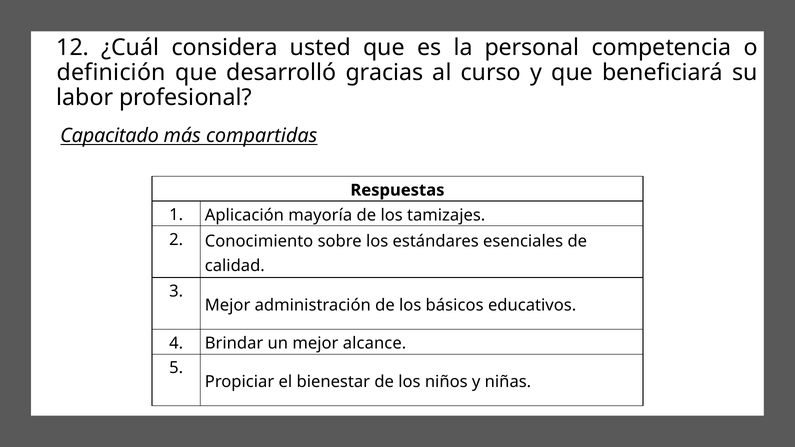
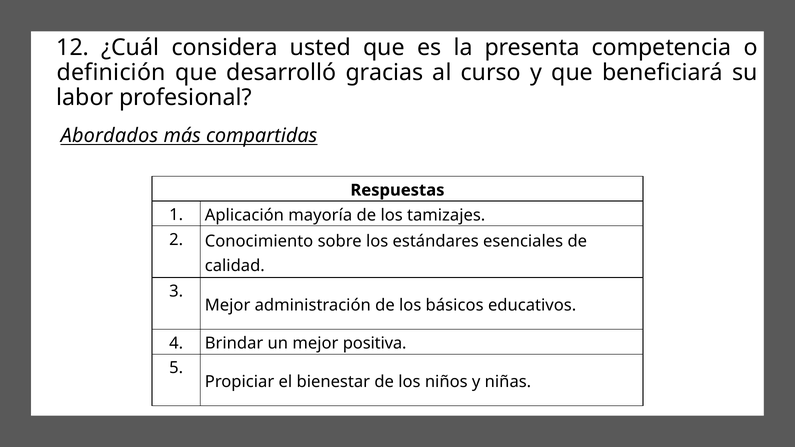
personal: personal -> presenta
Capacitado: Capacitado -> Abordados
alcance: alcance -> positiva
